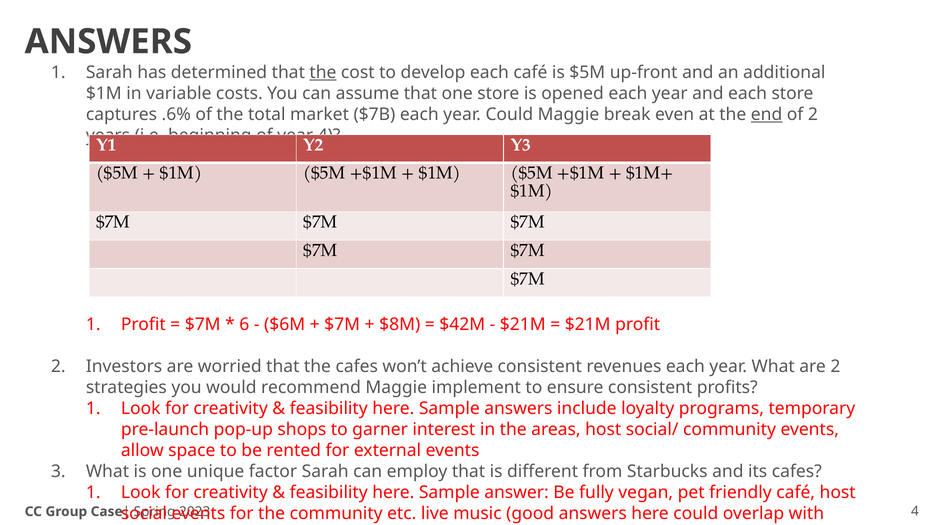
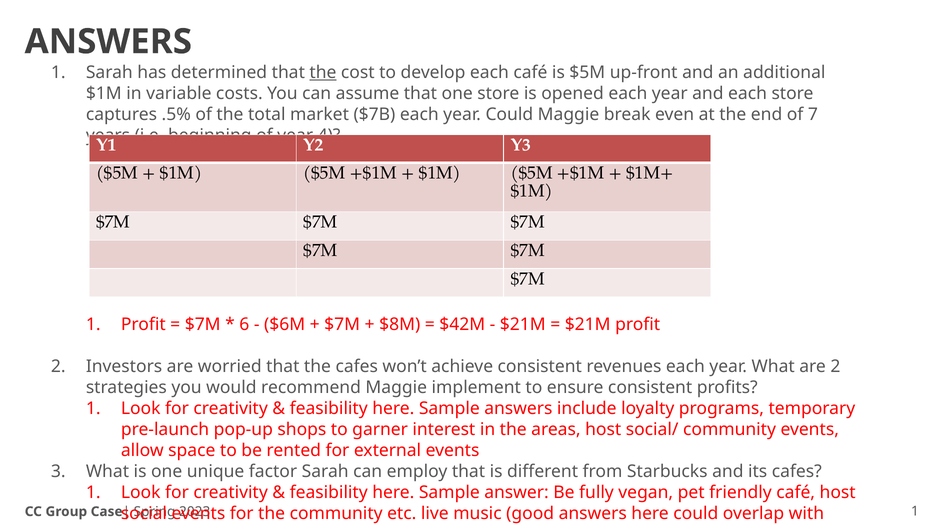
.6%: .6% -> .5%
end underline: present -> none
of 2: 2 -> 7
4 at (915, 511): 4 -> 1
